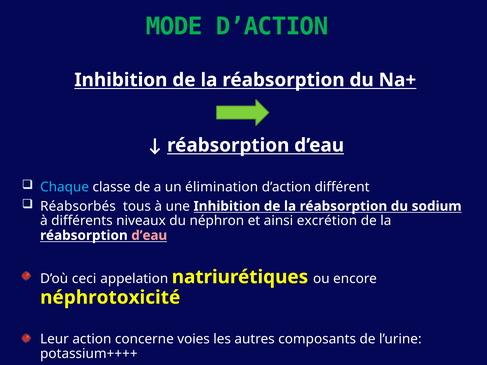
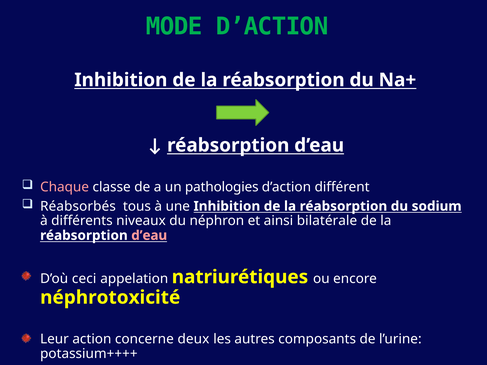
Chaque colour: light blue -> pink
élimination: élimination -> pathologies
excrétion: excrétion -> bilatérale
voies: voies -> deux
